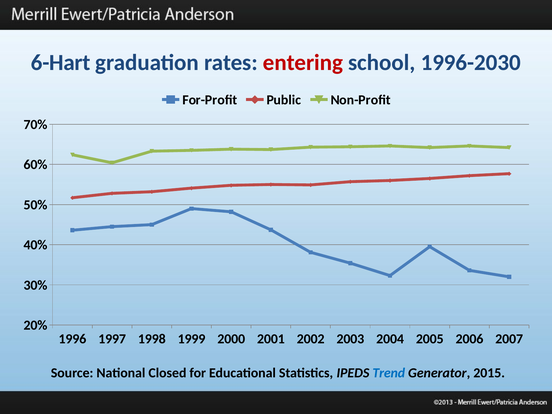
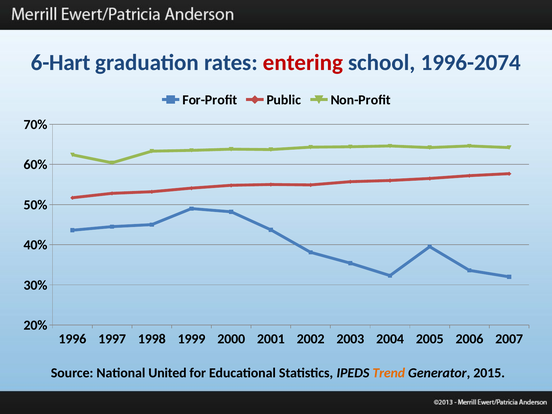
1996-2030: 1996-2030 -> 1996-2074
Closed: Closed -> United
Trend colour: blue -> orange
